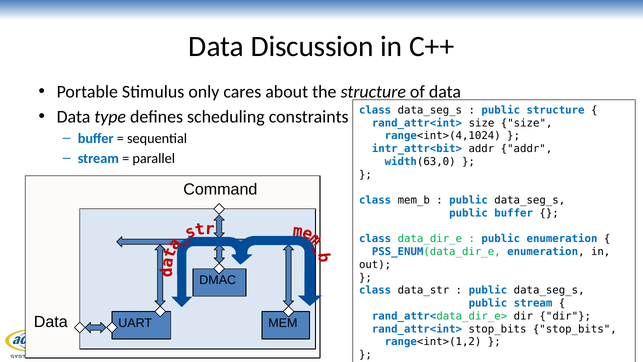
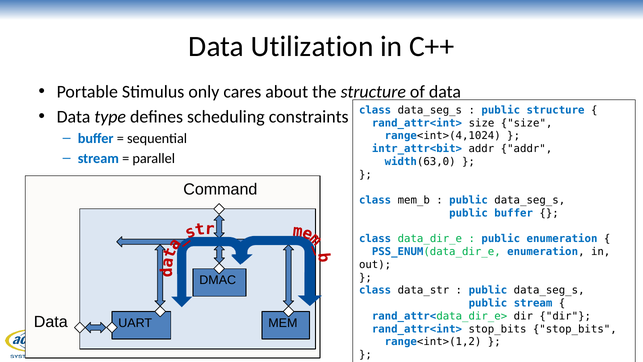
Discussion: Discussion -> Utilization
